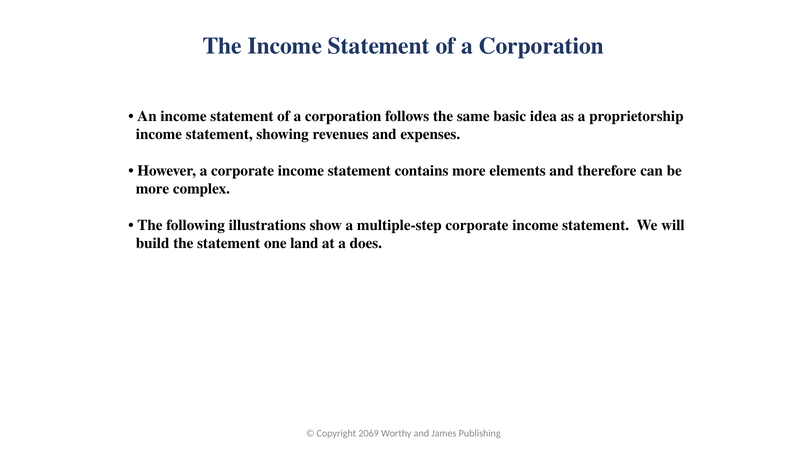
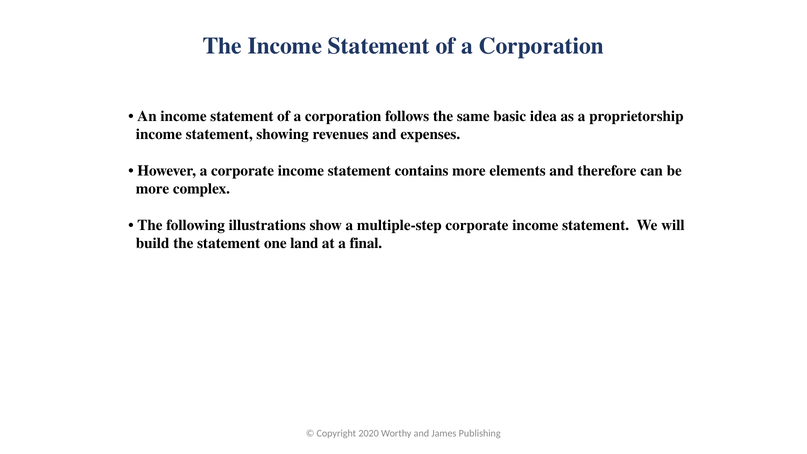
does: does -> final
2069: 2069 -> 2020
